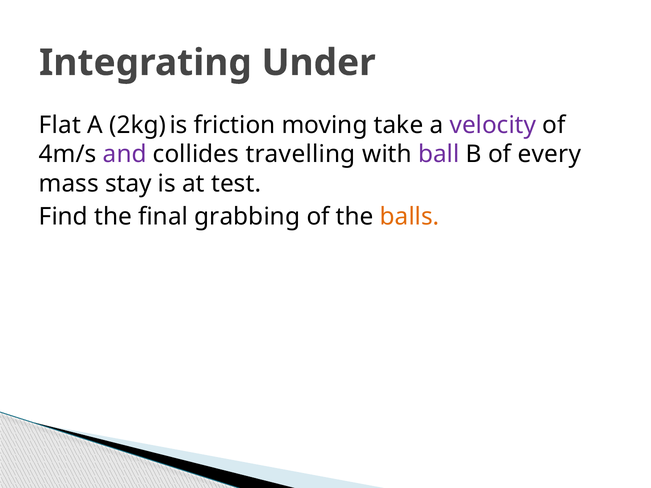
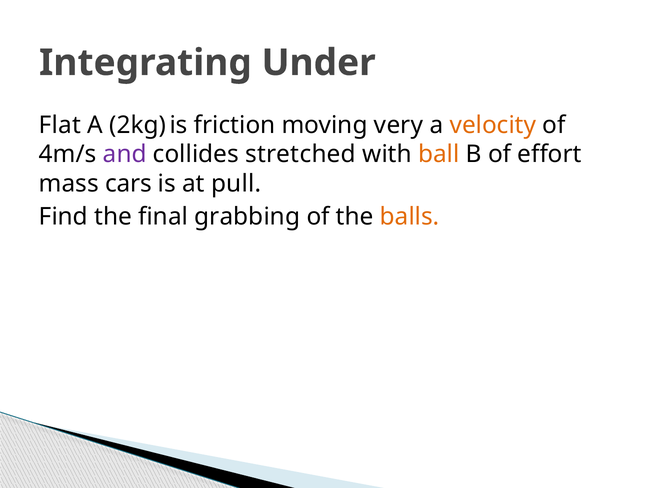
take: take -> very
velocity colour: purple -> orange
travelling: travelling -> stretched
ball colour: purple -> orange
every: every -> effort
stay: stay -> cars
test: test -> pull
